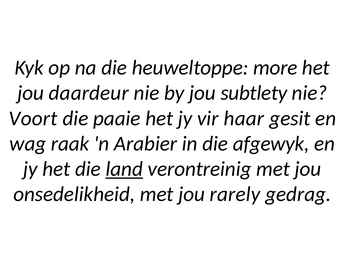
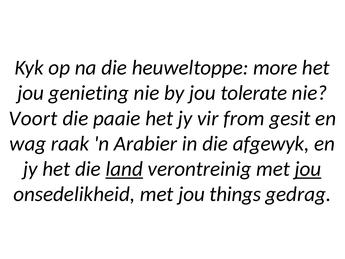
daardeur: daardeur -> genieting
subtlety: subtlety -> tolerate
haar: haar -> from
jou at (308, 169) underline: none -> present
rarely: rarely -> things
